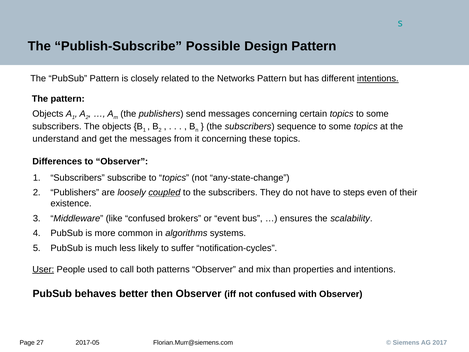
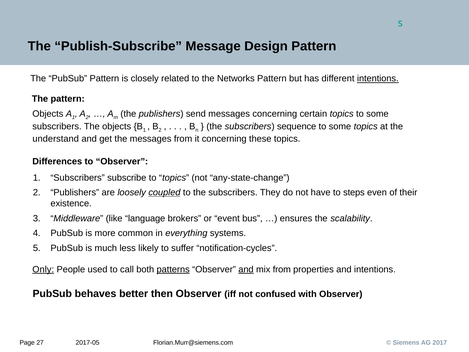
Possible: Possible -> Message
like confused: confused -> language
algorithms: algorithms -> everything
User: User -> Only
patterns underline: none -> present
and at (246, 269) underline: none -> present
mix than: than -> from
